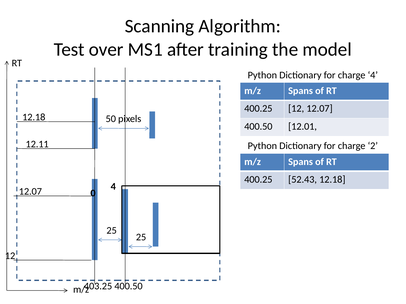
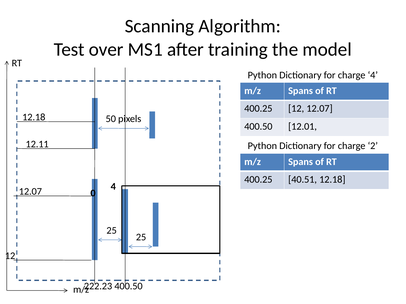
52.43: 52.43 -> 40.51
403.25: 403.25 -> 222.23
